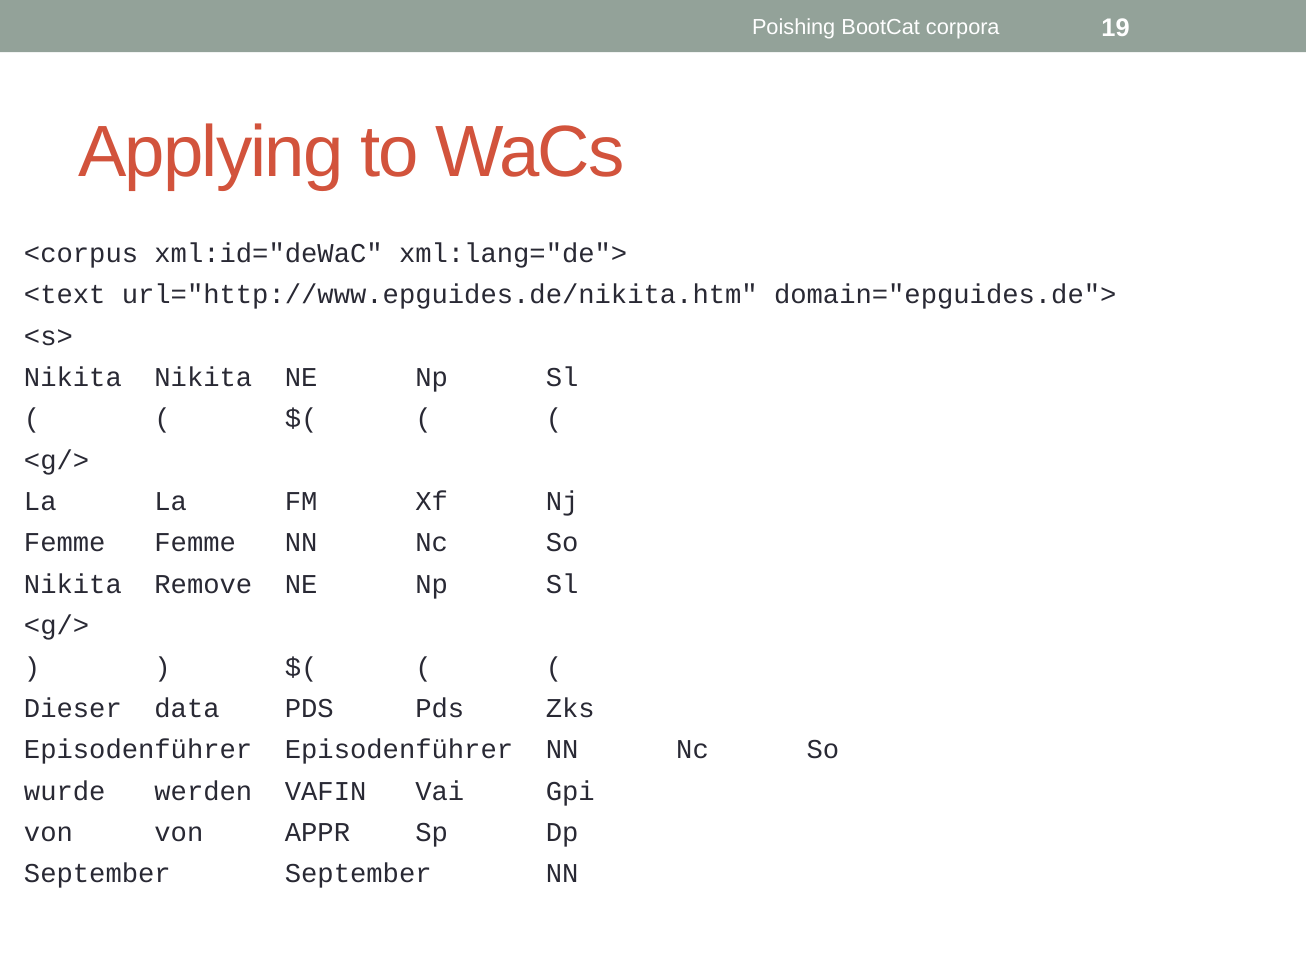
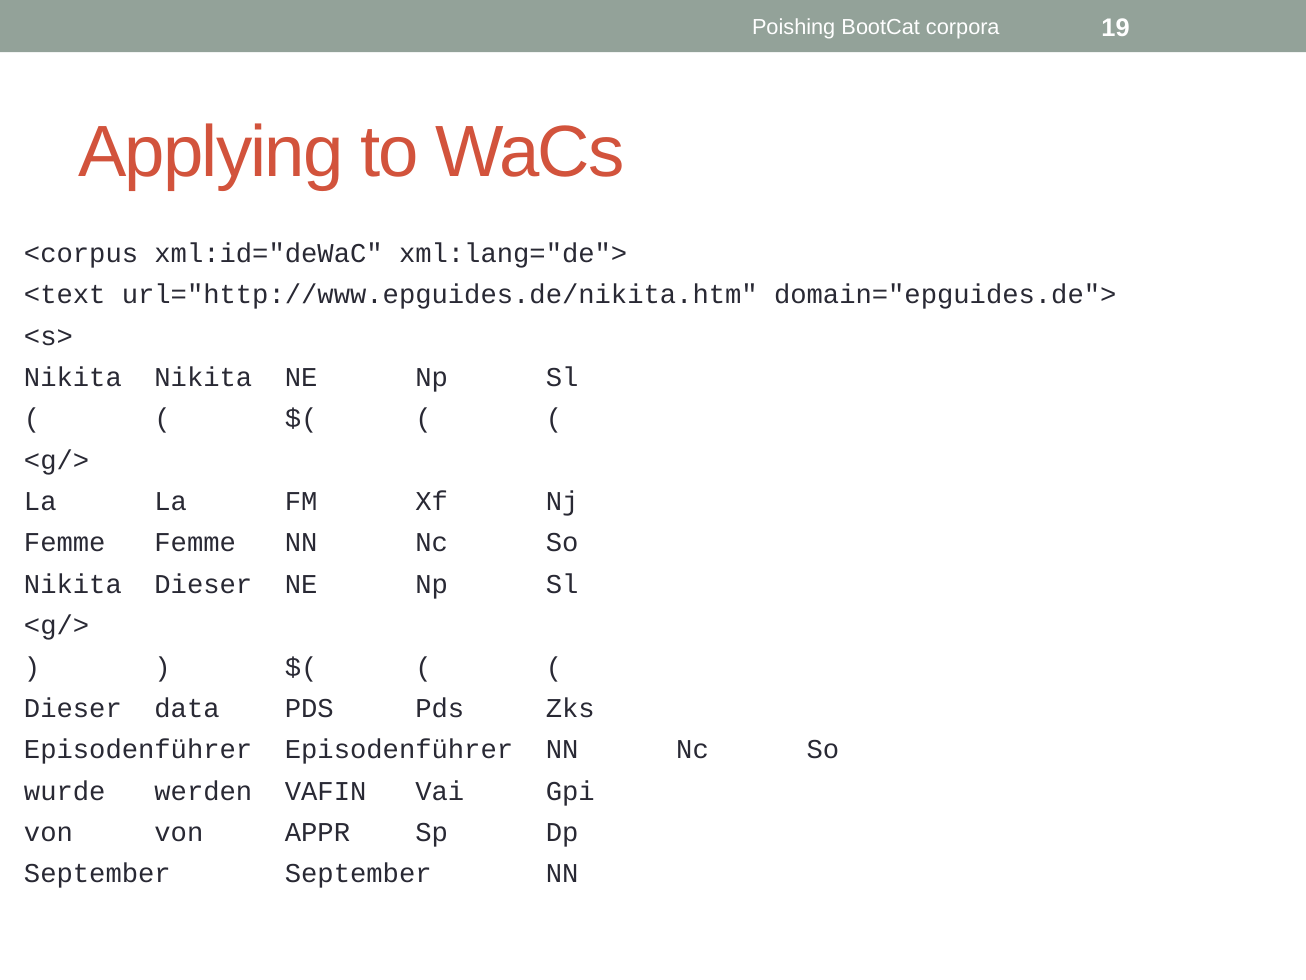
Nikita Remove: Remove -> Dieser
